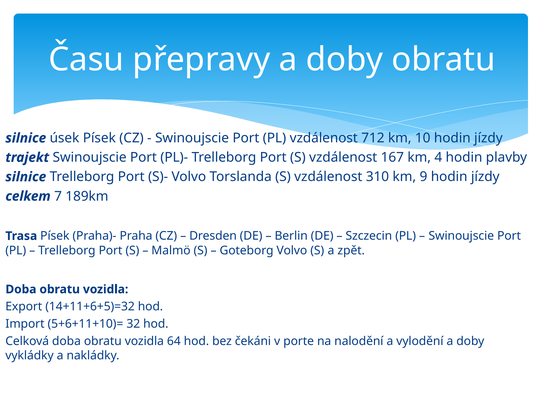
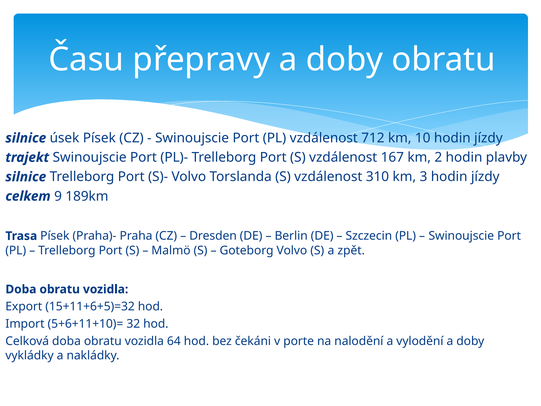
4: 4 -> 2
9: 9 -> 3
7: 7 -> 9
14+11+6+5)=32: 14+11+6+5)=32 -> 15+11+6+5)=32
